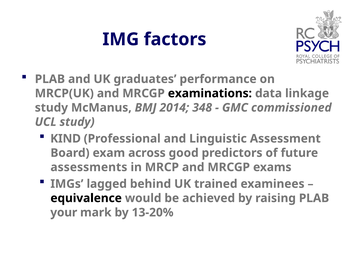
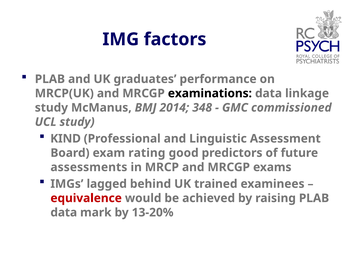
across: across -> rating
equivalence colour: black -> red
your at (64, 212): your -> data
